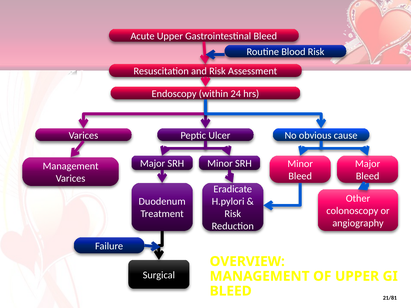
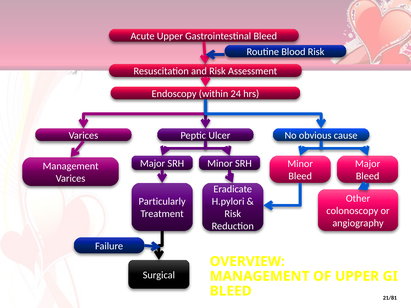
Duodenum: Duodenum -> Particularly
